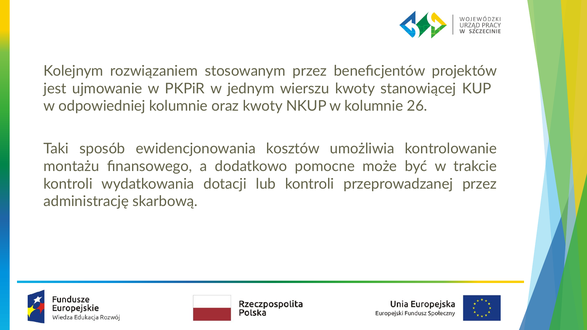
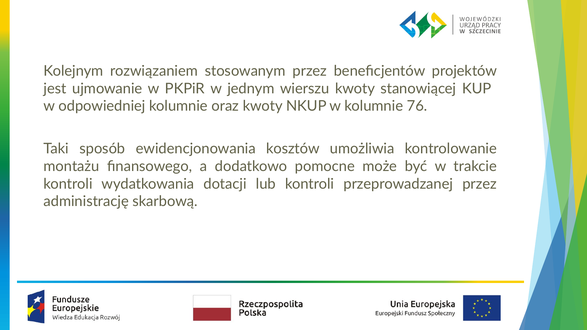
26: 26 -> 76
